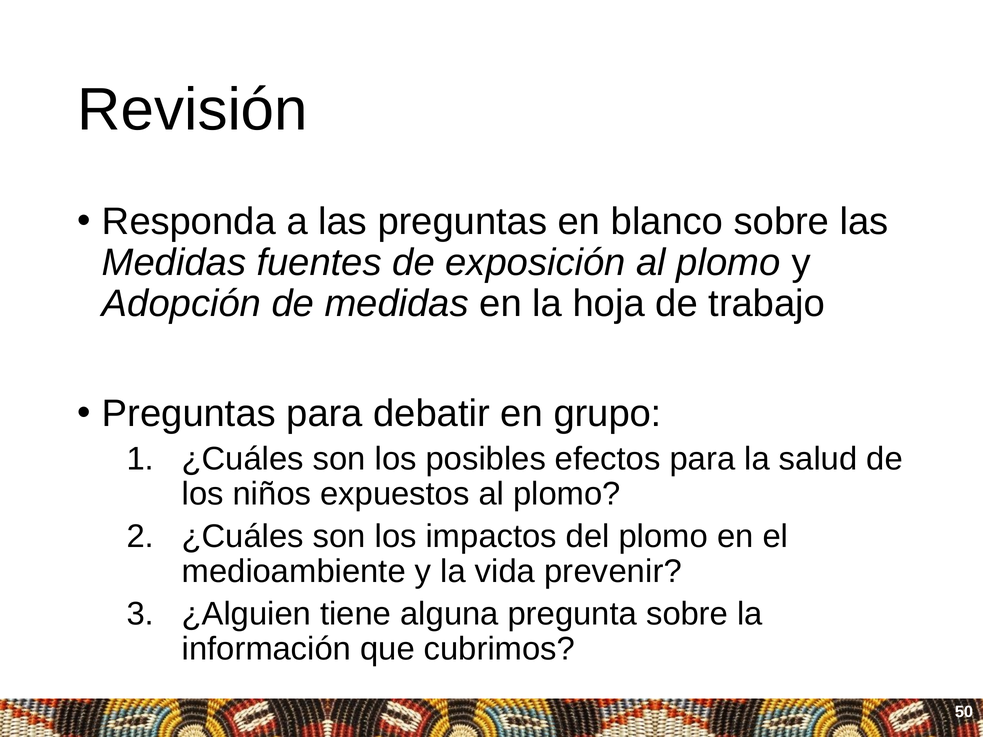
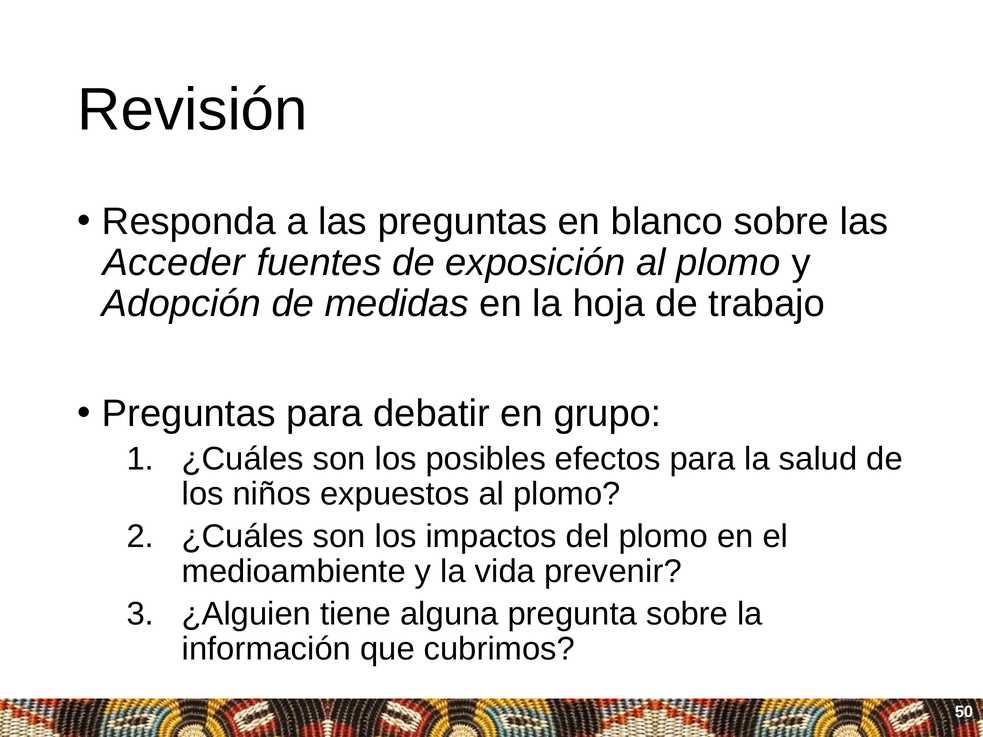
Medidas at (174, 263): Medidas -> Acceder
